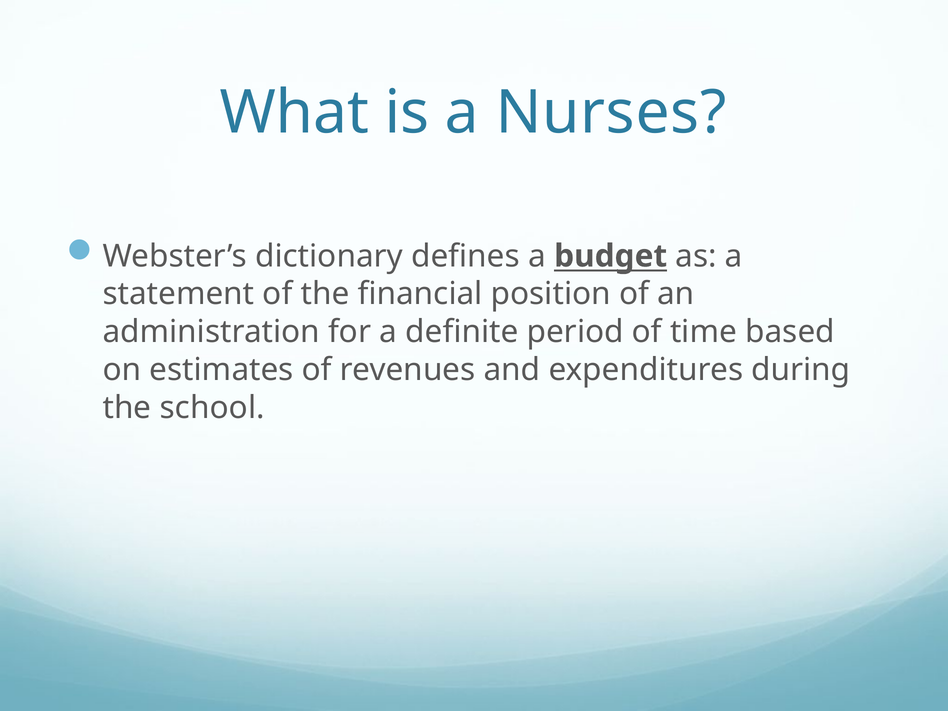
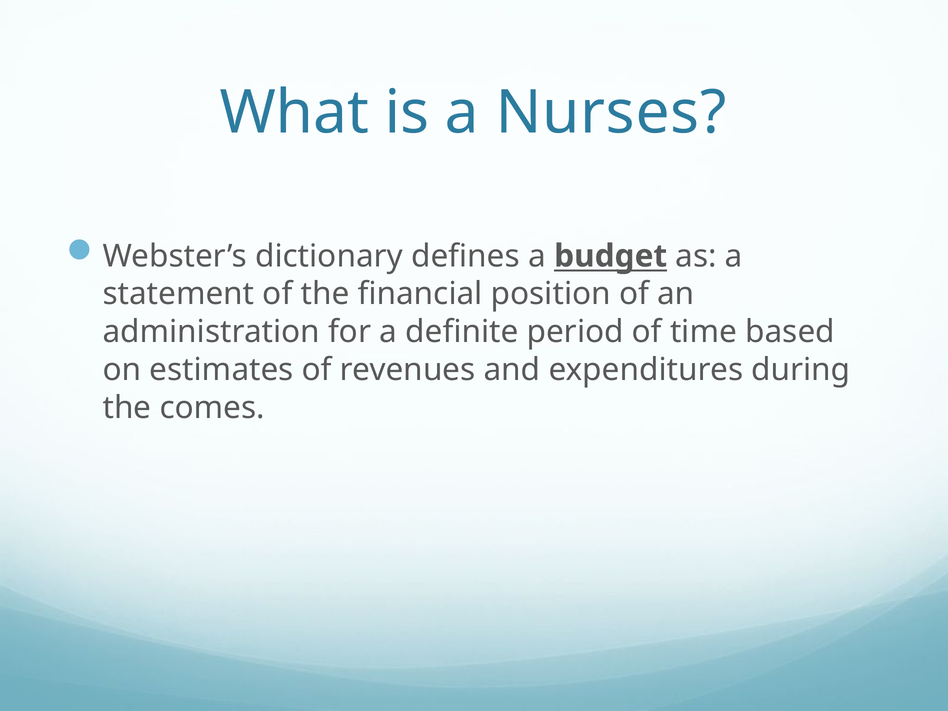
school: school -> comes
